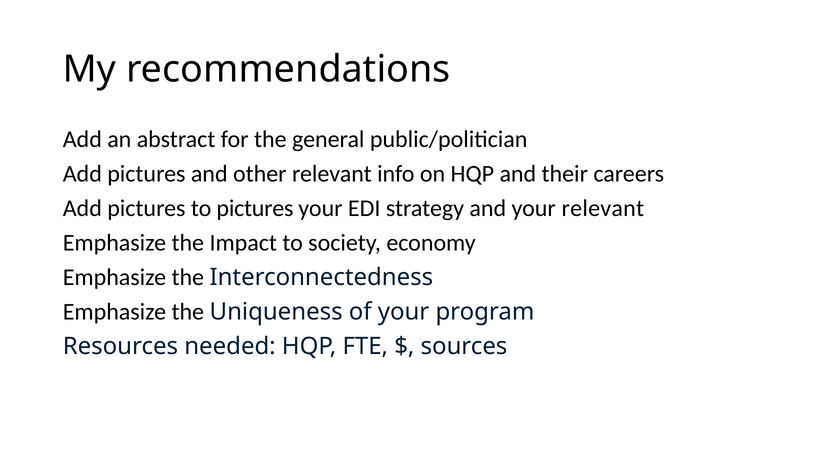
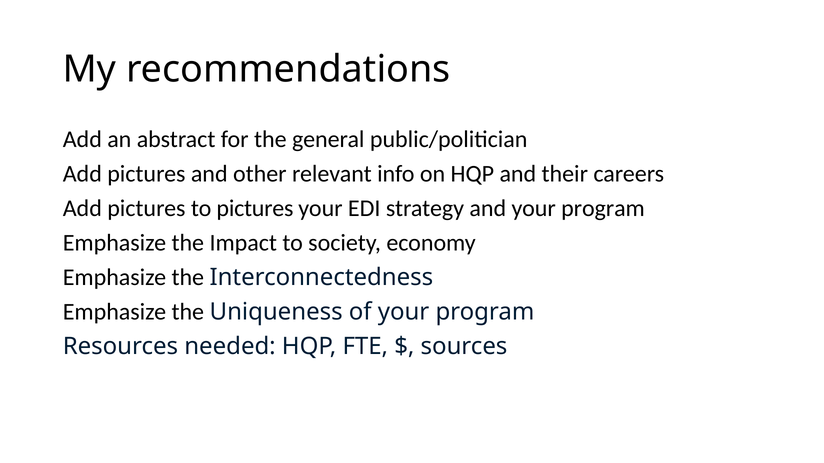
and your relevant: relevant -> program
